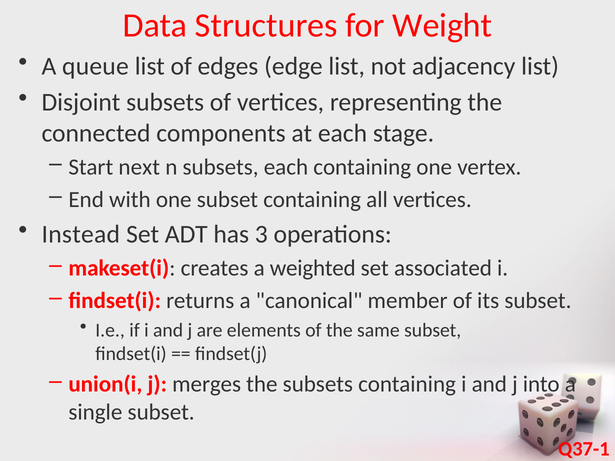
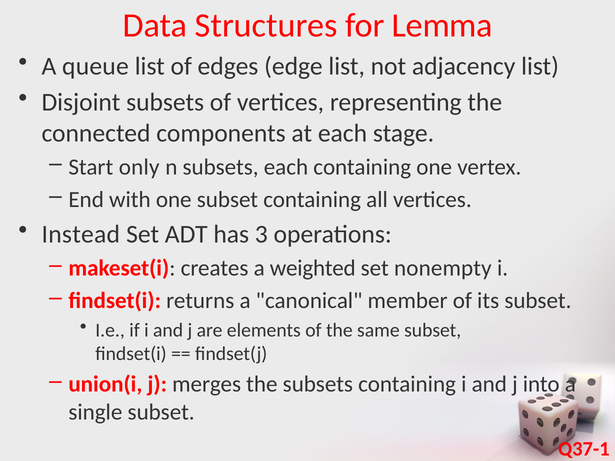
Weight: Weight -> Lemma
next: next -> only
associated: associated -> nonempty
